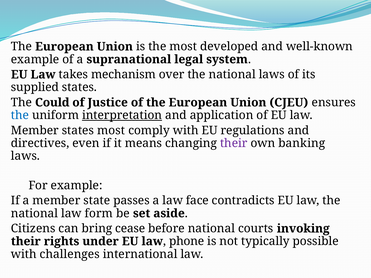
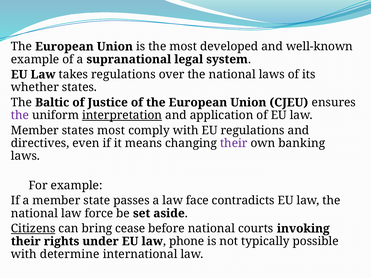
takes mechanism: mechanism -> regulations
supplied: supplied -> whether
Could: Could -> Baltic
the at (20, 115) colour: blue -> purple
form: form -> force
Citizens underline: none -> present
challenges: challenges -> determine
